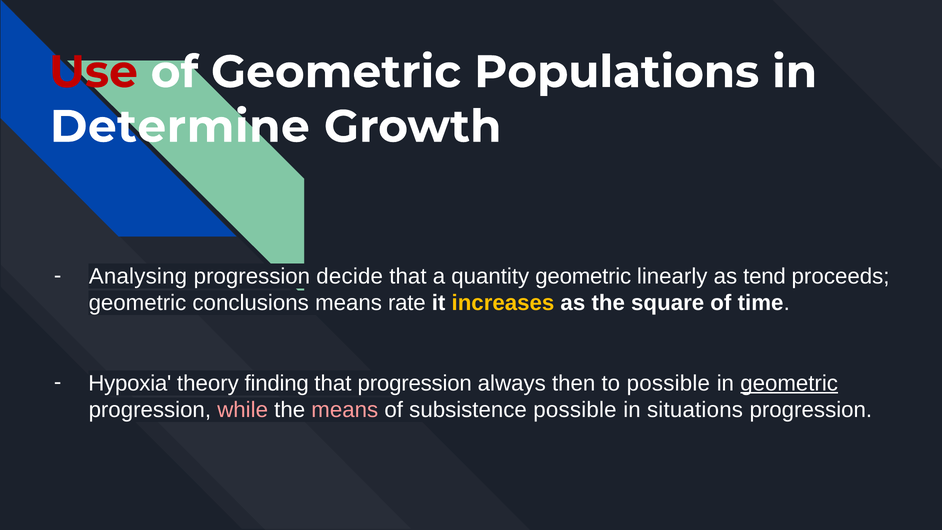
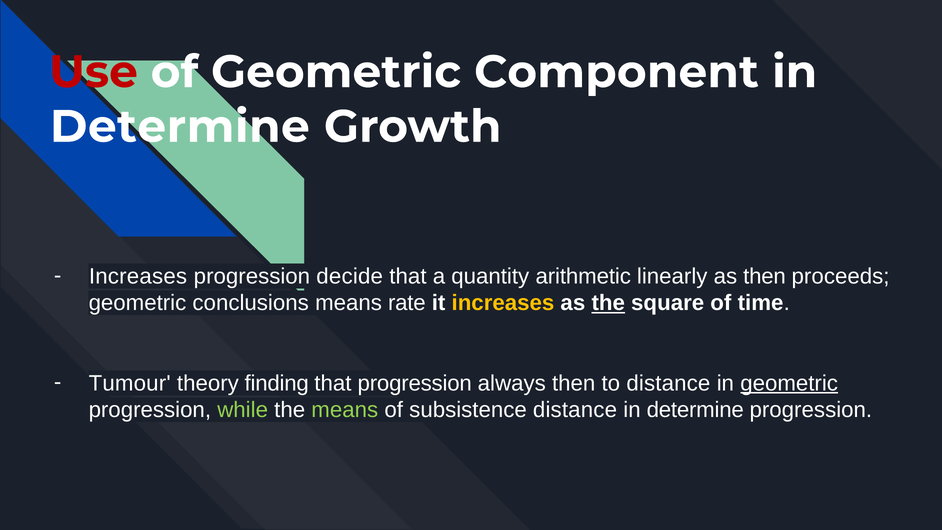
Populations: Populations -> Component
Analysing at (138, 276): Analysing -> Increases
quantity geometric: geometric -> arithmetic
as tend: tend -> then
the at (608, 303) underline: none -> present
Hypoxia: Hypoxia -> Tumour
to possible: possible -> distance
while colour: pink -> light green
means at (345, 410) colour: pink -> light green
subsistence possible: possible -> distance
situations at (695, 410): situations -> determine
